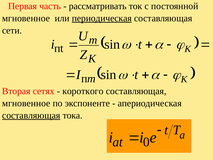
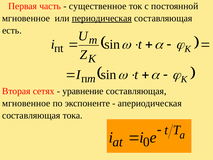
рассматривать: рассматривать -> существенное
сети: сети -> есть
короткого: короткого -> уравнение
составляющая at (31, 115) underline: present -> none
